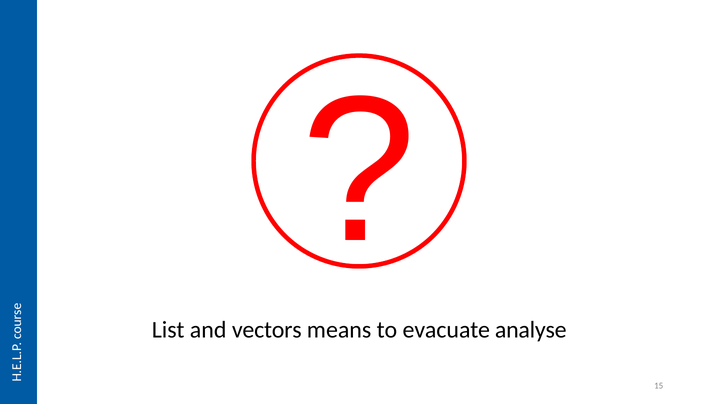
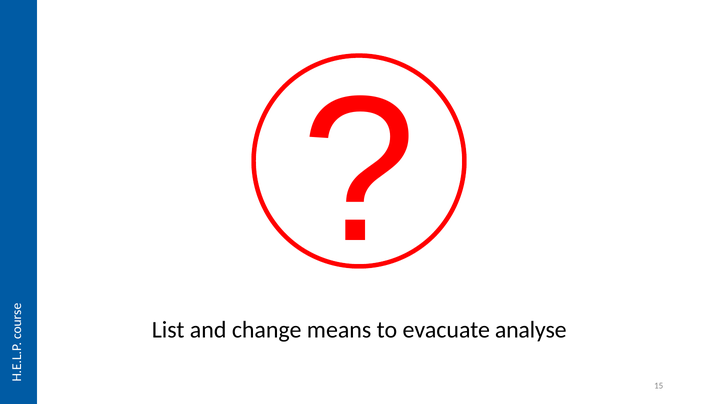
vectors: vectors -> change
